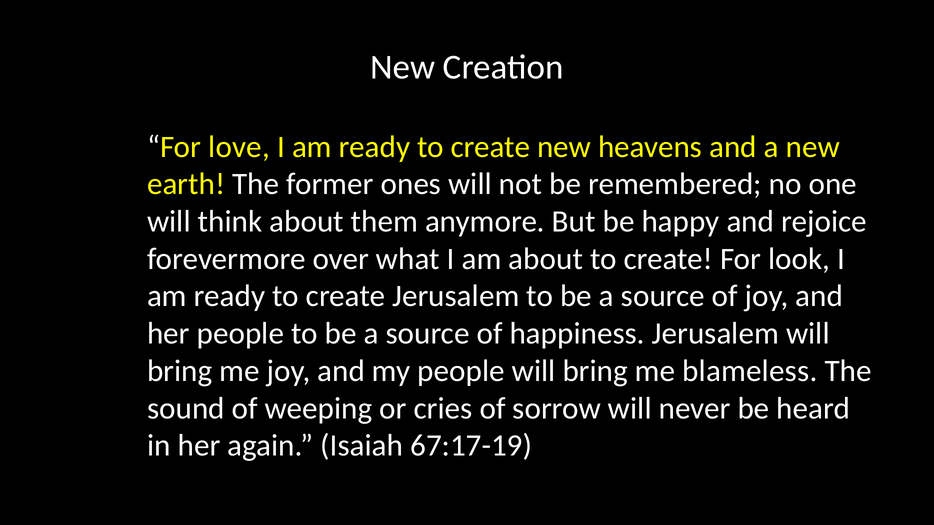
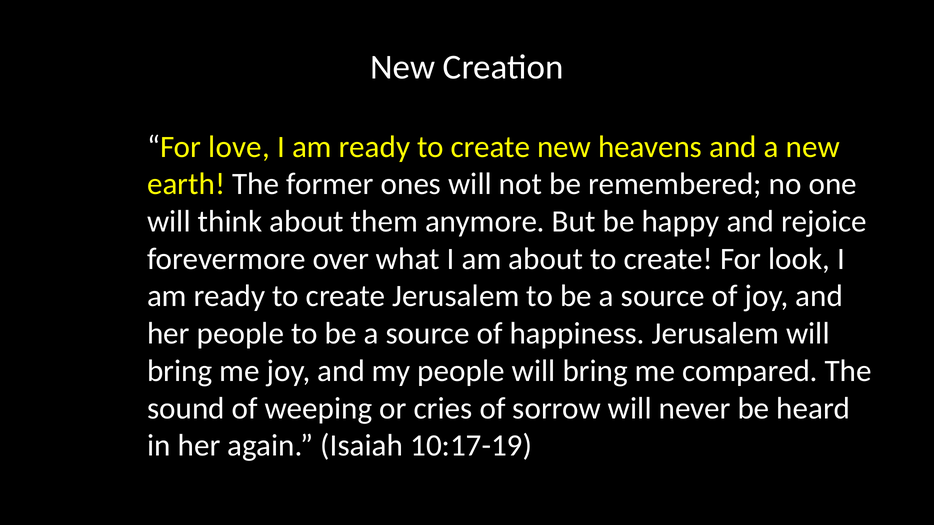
blameless: blameless -> compared
67:17-19: 67:17-19 -> 10:17-19
